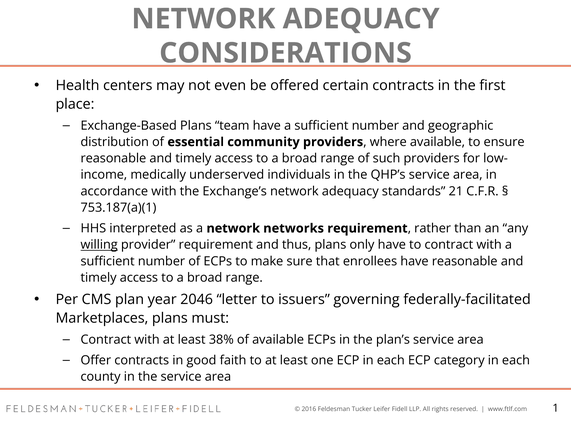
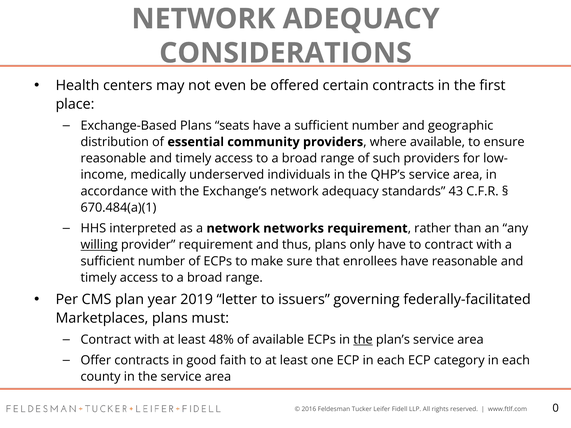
team: team -> seats
21: 21 -> 43
753.187(a)(1: 753.187(a)(1 -> 670.484(a)(1
2046: 2046 -> 2019
38%: 38% -> 48%
the at (363, 340) underline: none -> present
1: 1 -> 0
